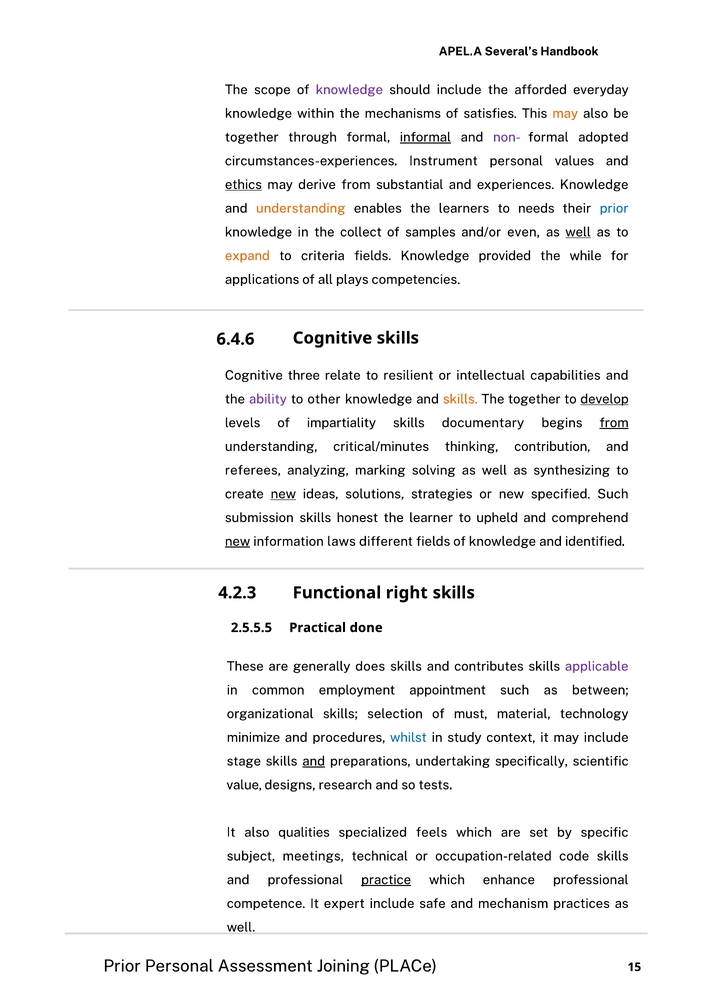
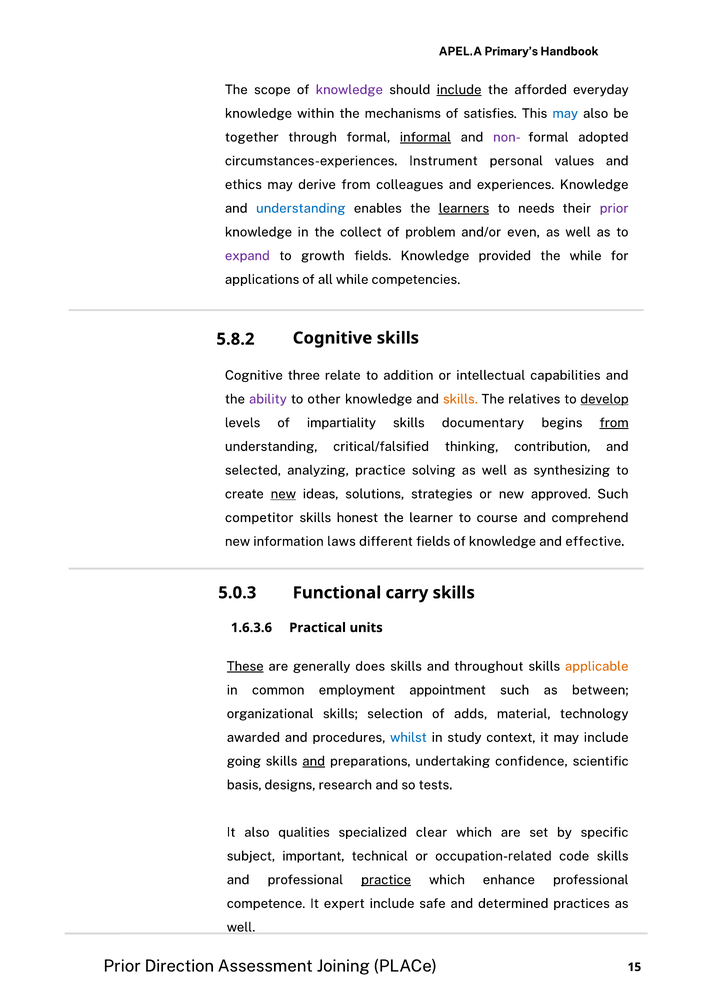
Several’s: Several’s -> Primary’s
include at (459, 90) underline: none -> present
may at (565, 113) colour: orange -> blue
ethics underline: present -> none
substantial: substantial -> colleagues
understanding at (301, 208) colour: orange -> blue
learners underline: none -> present
prior at (614, 208) colour: blue -> purple
samples: samples -> problem
well at (578, 232) underline: present -> none
expand colour: orange -> purple
criteria: criteria -> growth
all plays: plays -> while
6.4.6: 6.4.6 -> 5.8.2
resilient: resilient -> addition
The together: together -> relatives
critical/minutes: critical/minutes -> critical/falsified
referees: referees -> selected
analyzing marking: marking -> practice
specified: specified -> approved
submission: submission -> competitor
upheld: upheld -> course
new at (238, 541) underline: present -> none
identified: identified -> effective
4.2.3: 4.2.3 -> 5.0.3
right: right -> carry
2.5.5.5: 2.5.5.5 -> 1.6.3.6
done: done -> units
These underline: none -> present
contributes: contributes -> throughout
applicable colour: purple -> orange
must: must -> adds
minimize: minimize -> awarded
stage: stage -> going
specifically: specifically -> confidence
value: value -> basis
feels: feels -> clear
meetings: meetings -> important
mechanism: mechanism -> determined
Prior Personal: Personal -> Direction
